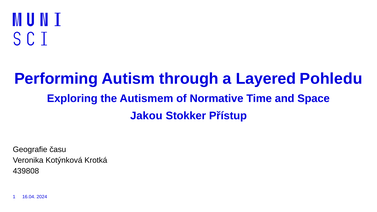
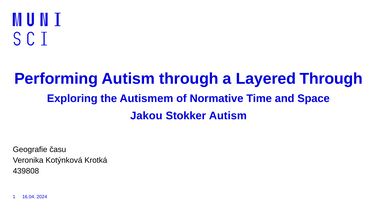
Layered Pohledu: Pohledu -> Through
Stokker Přístup: Přístup -> Autism
